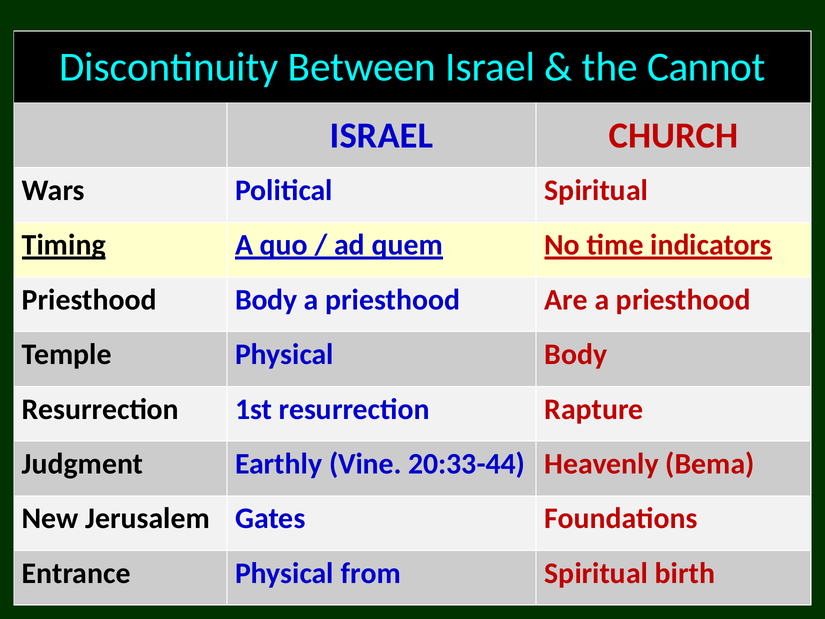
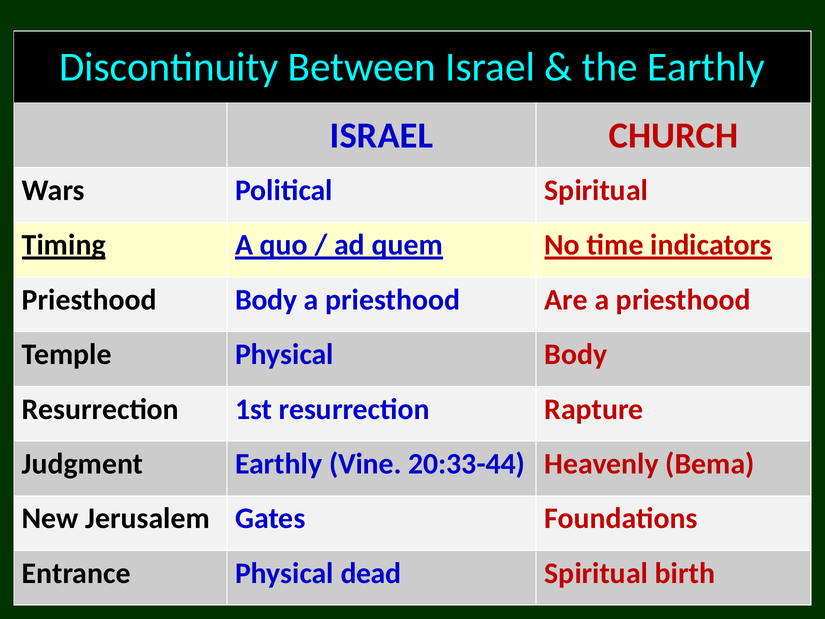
the Cannot: Cannot -> Earthly
from: from -> dead
